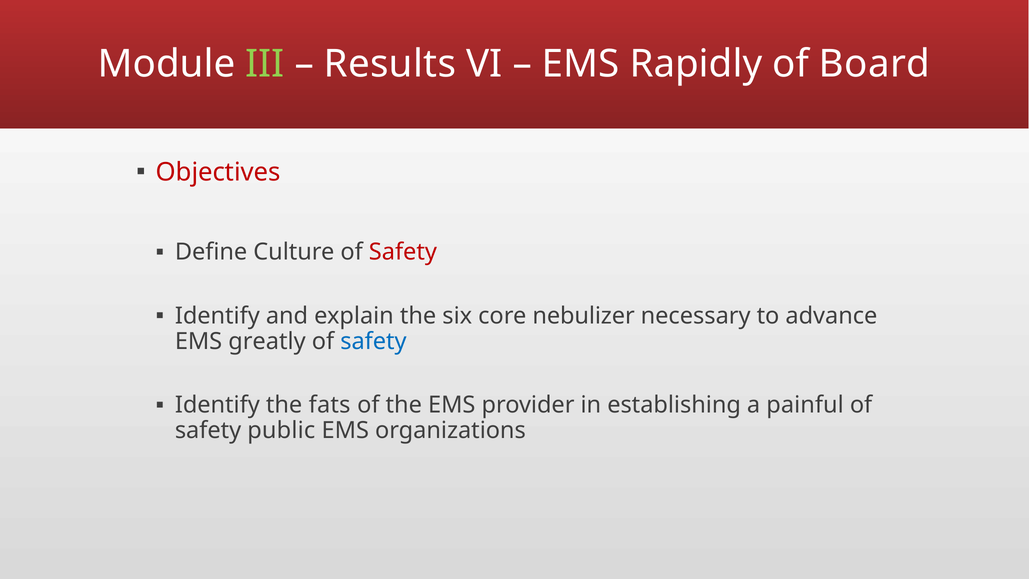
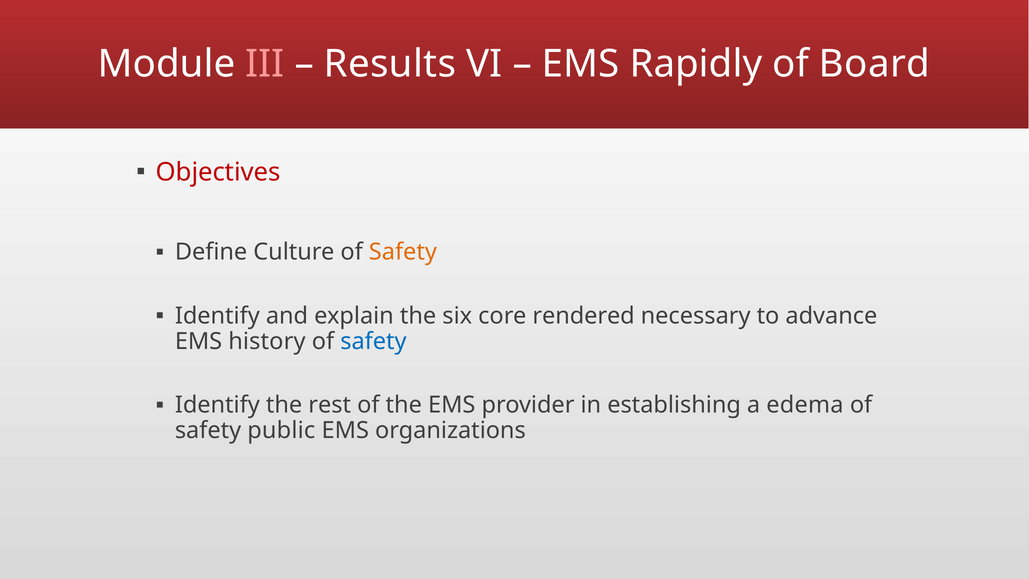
III colour: light green -> pink
Safety at (403, 252) colour: red -> orange
nebulizer: nebulizer -> rendered
greatly: greatly -> history
fats: fats -> rest
painful: painful -> edema
